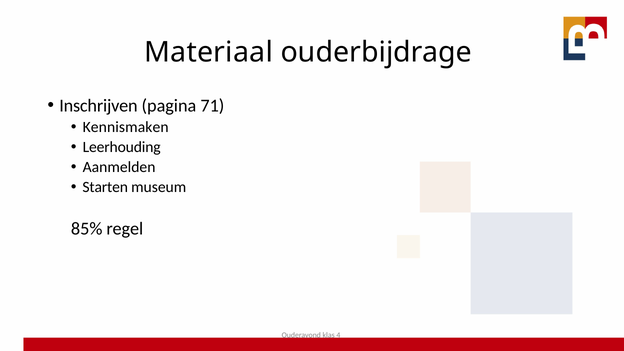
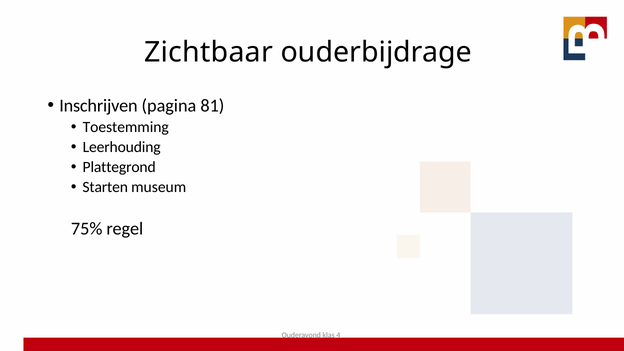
Materiaal: Materiaal -> Zichtbaar
71: 71 -> 81
Kennismaken: Kennismaken -> Toestemming
Aanmelden: Aanmelden -> Plattegrond
85%: 85% -> 75%
